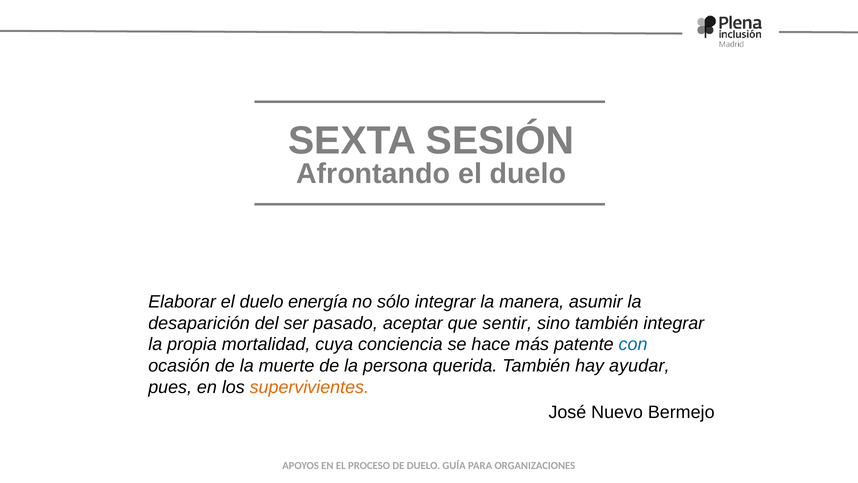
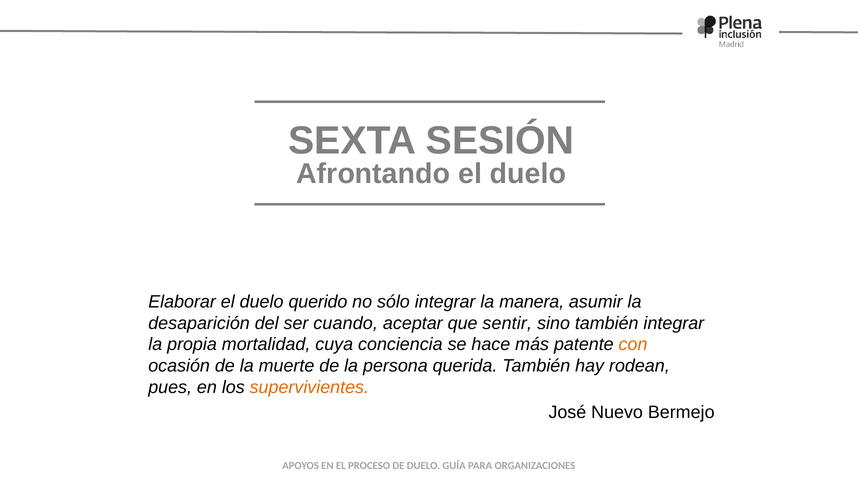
energía: energía -> querido
pasado: pasado -> cuando
con colour: blue -> orange
ayudar: ayudar -> rodean
